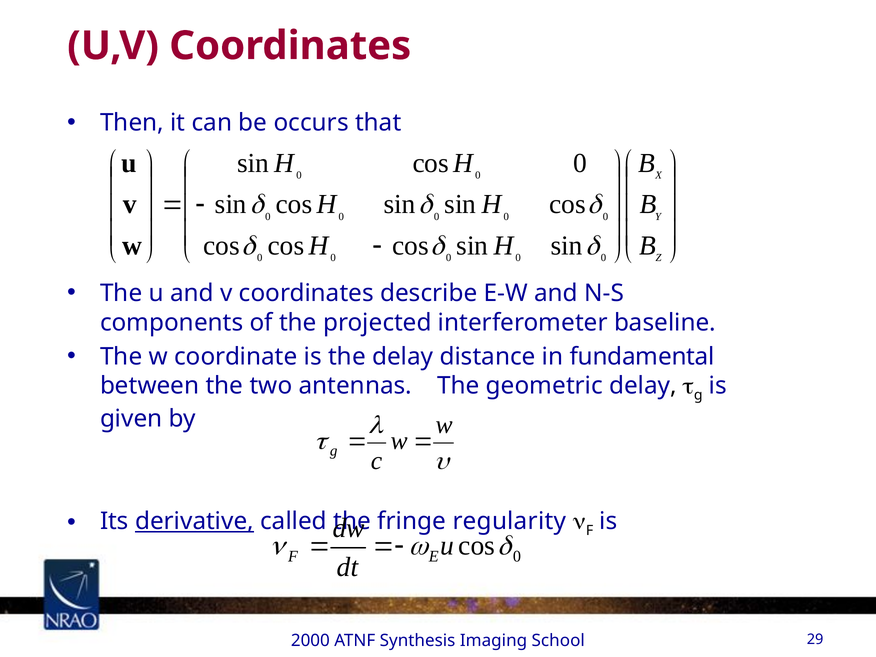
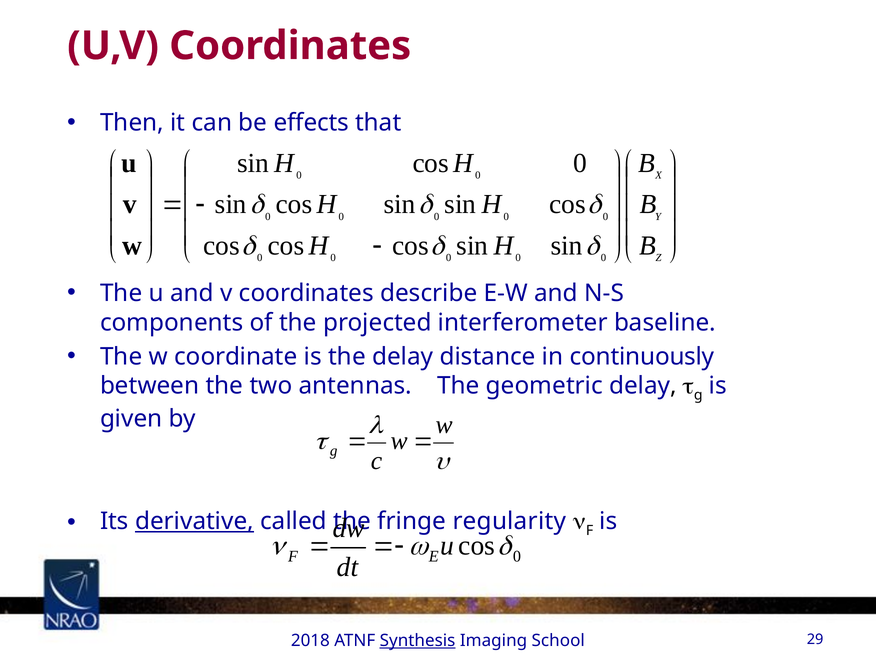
occurs: occurs -> effects
fundamental: fundamental -> continuously
2000: 2000 -> 2018
Synthesis underline: none -> present
